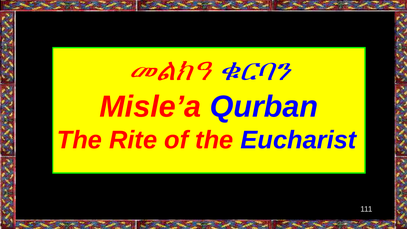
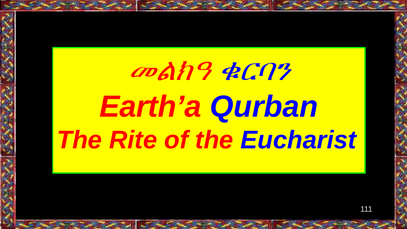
Misle’a: Misle’a -> Earth’a
